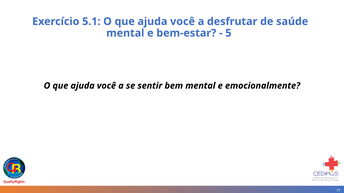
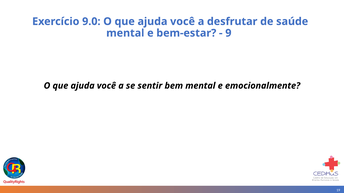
5.1: 5.1 -> 9.0
5: 5 -> 9
